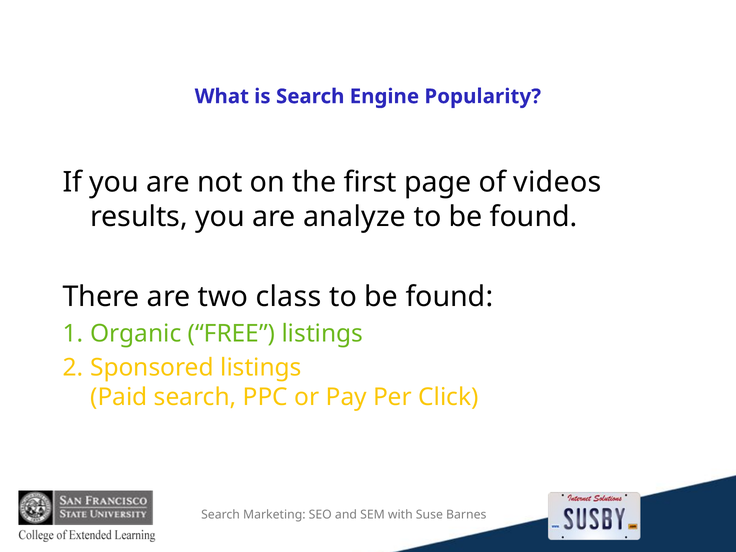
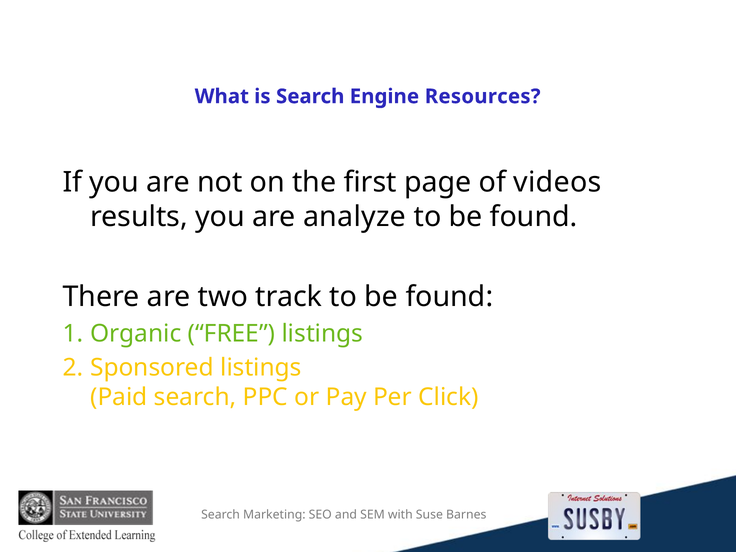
Popularity: Popularity -> Resources
class: class -> track
